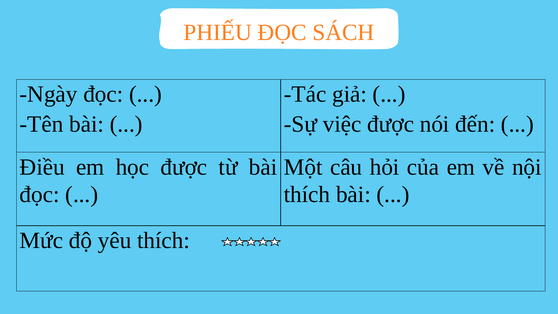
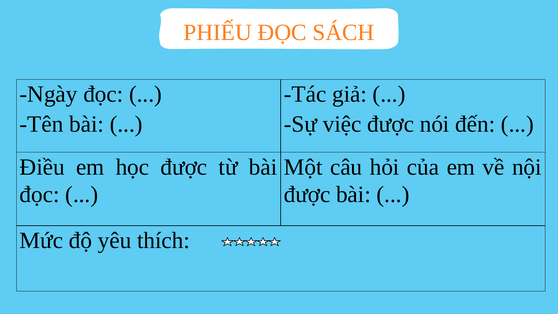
thích at (307, 194): thích -> được
